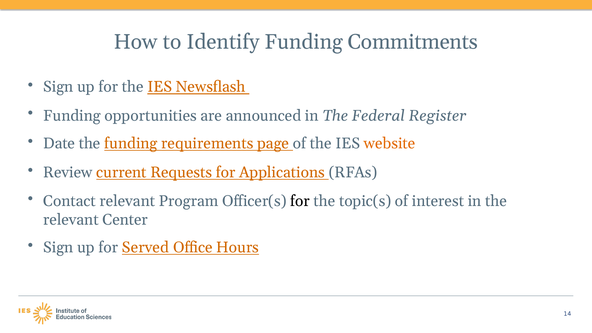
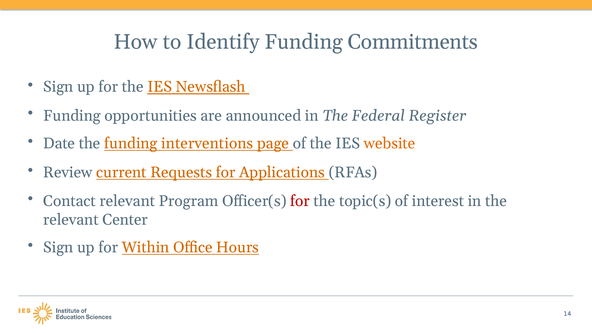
requirements: requirements -> interventions
for at (300, 201) colour: black -> red
Served: Served -> Within
